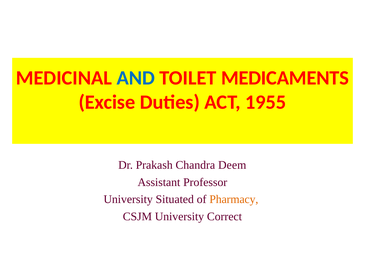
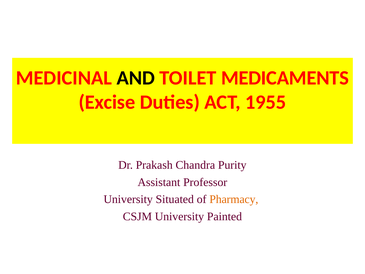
AND colour: blue -> black
Deem: Deem -> Purity
Correct: Correct -> Painted
